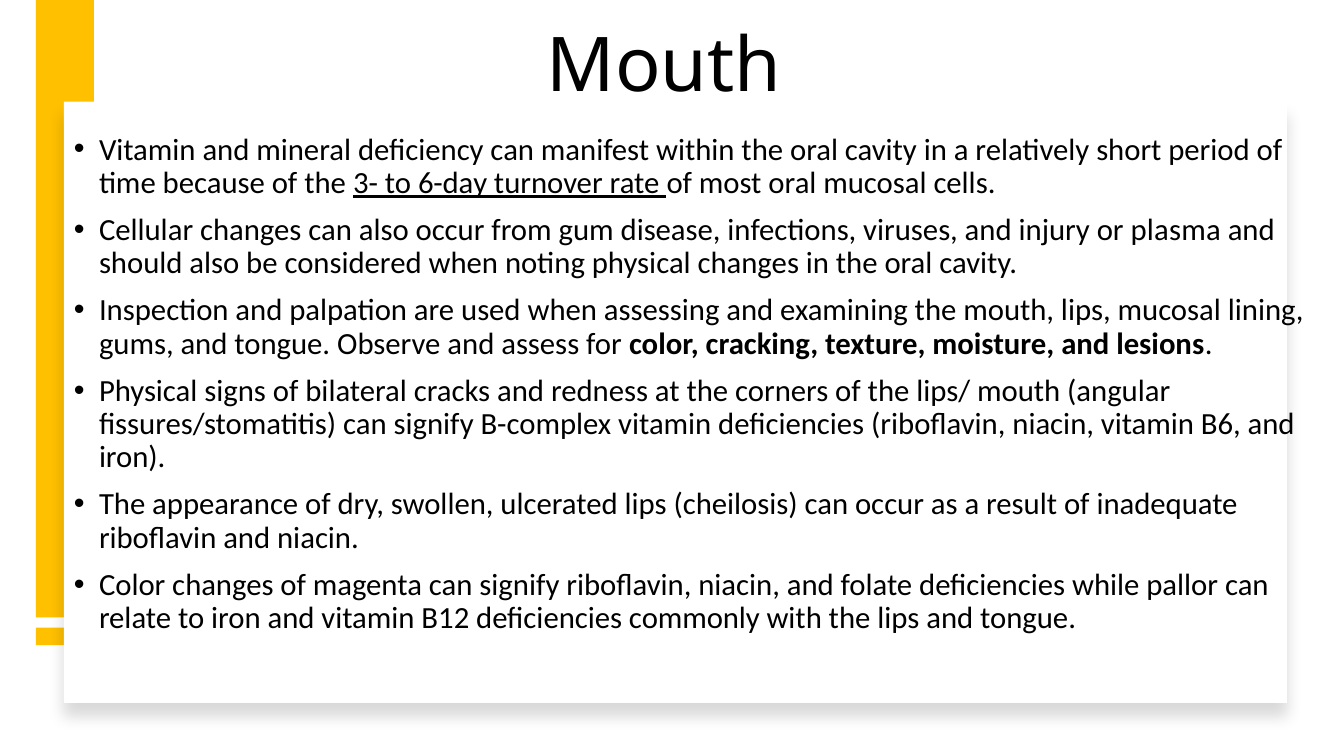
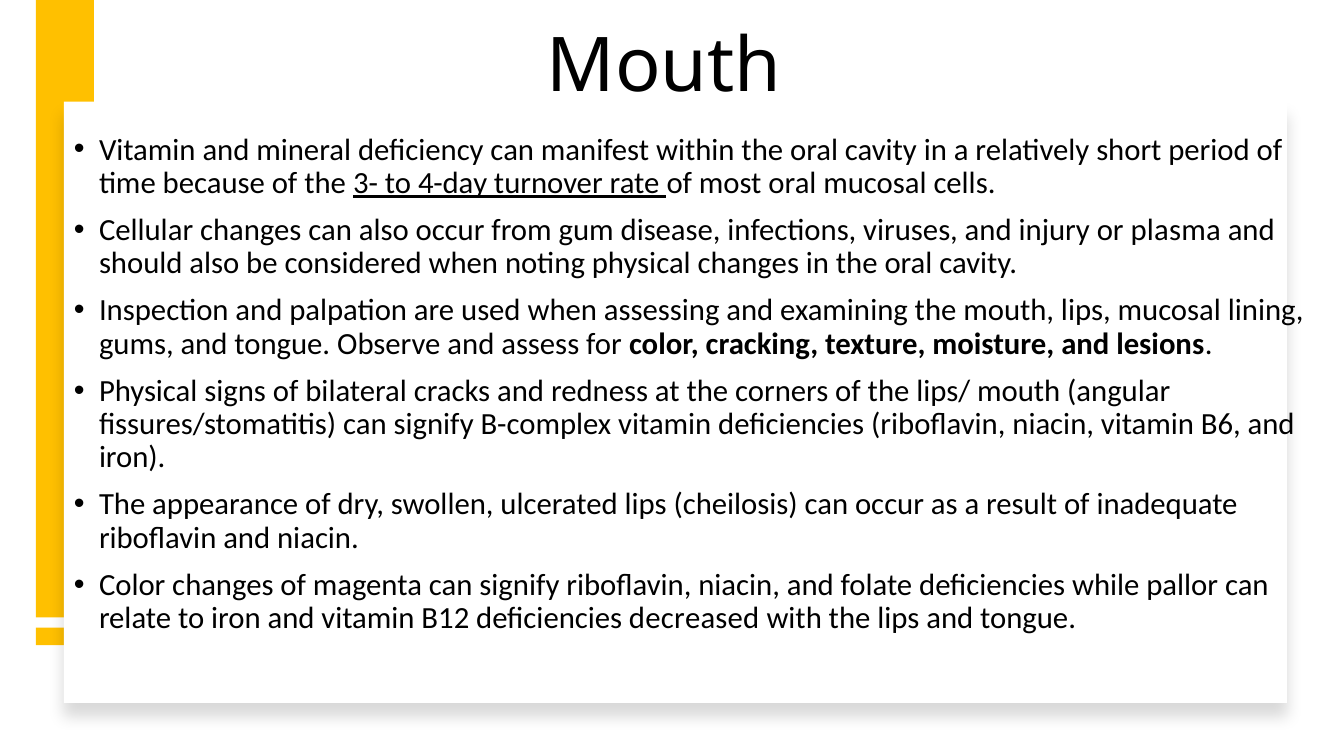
6-day: 6-day -> 4-day
commonly: commonly -> decreased
